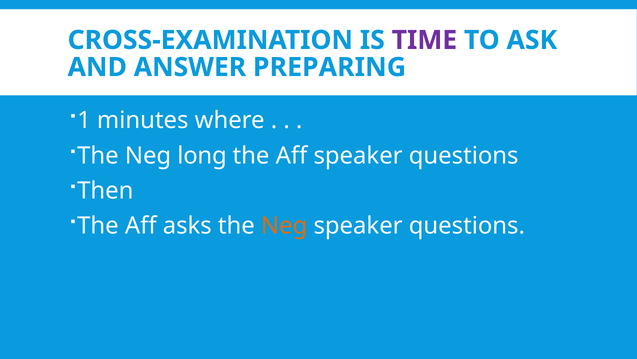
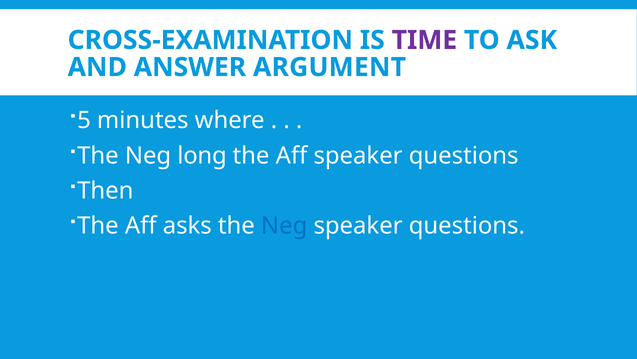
PREPARING: PREPARING -> ARGUMENT
1: 1 -> 5
Neg at (284, 226) colour: orange -> blue
